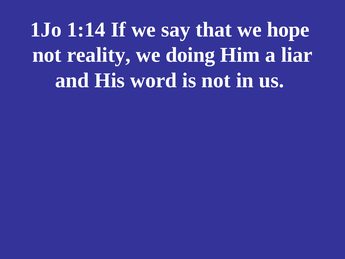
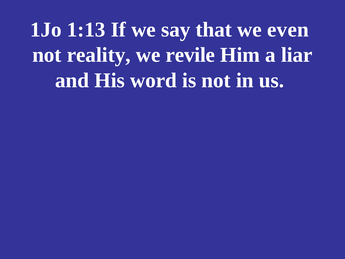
1:14: 1:14 -> 1:13
hope: hope -> even
doing: doing -> revile
